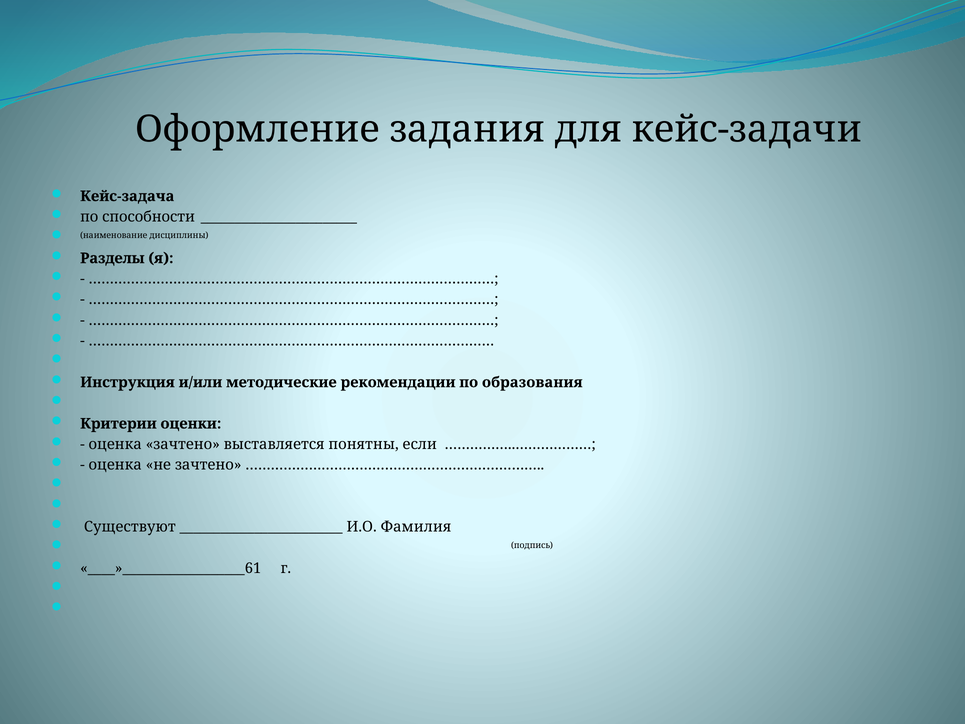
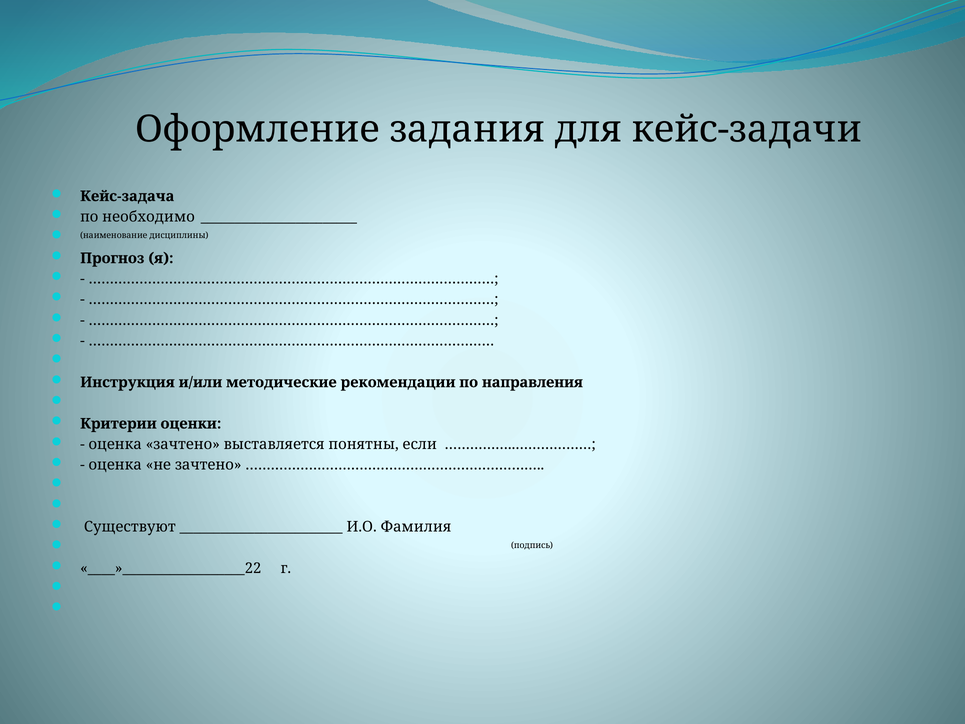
способности: способности -> необходимо
Разделы: Разделы -> Прогноз
образования: образования -> направления
____»__________________61: ____»__________________61 -> ____»__________________22
